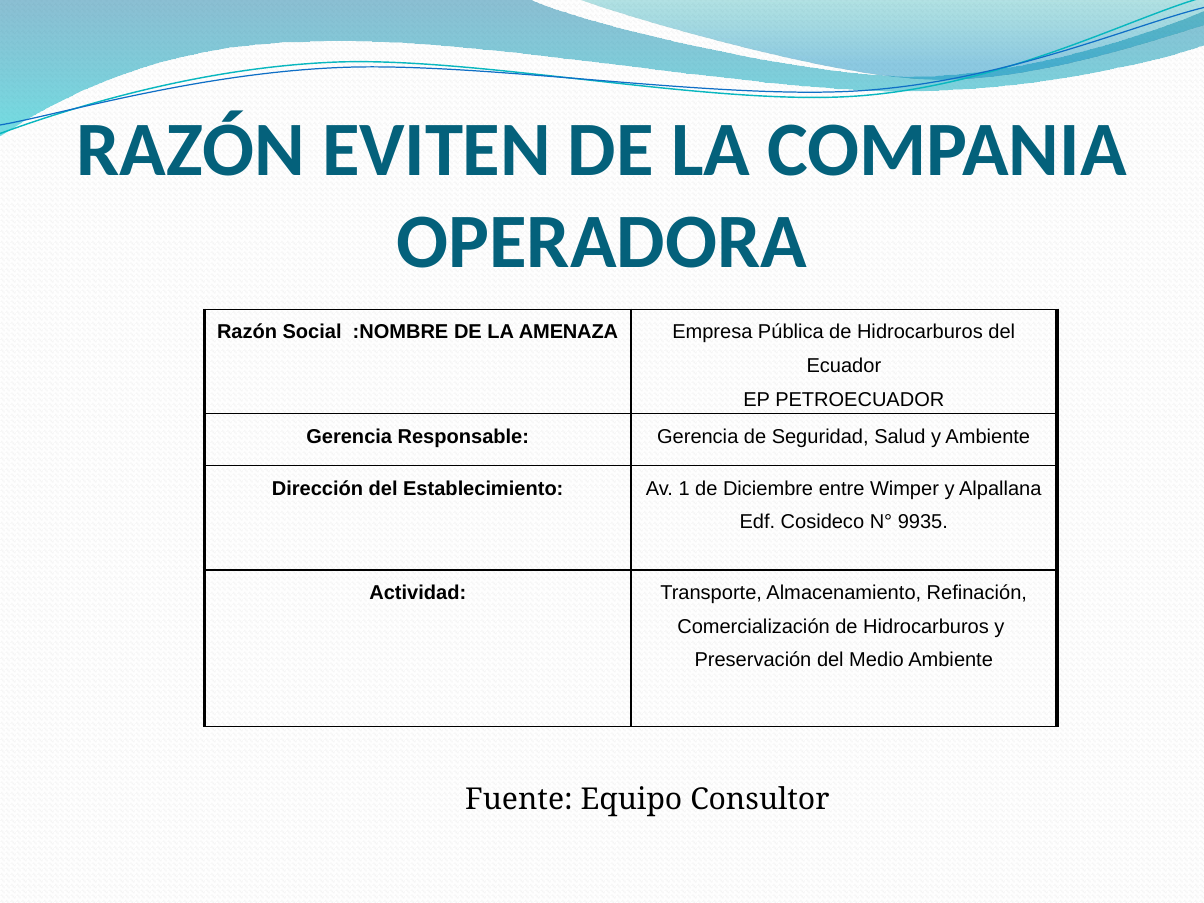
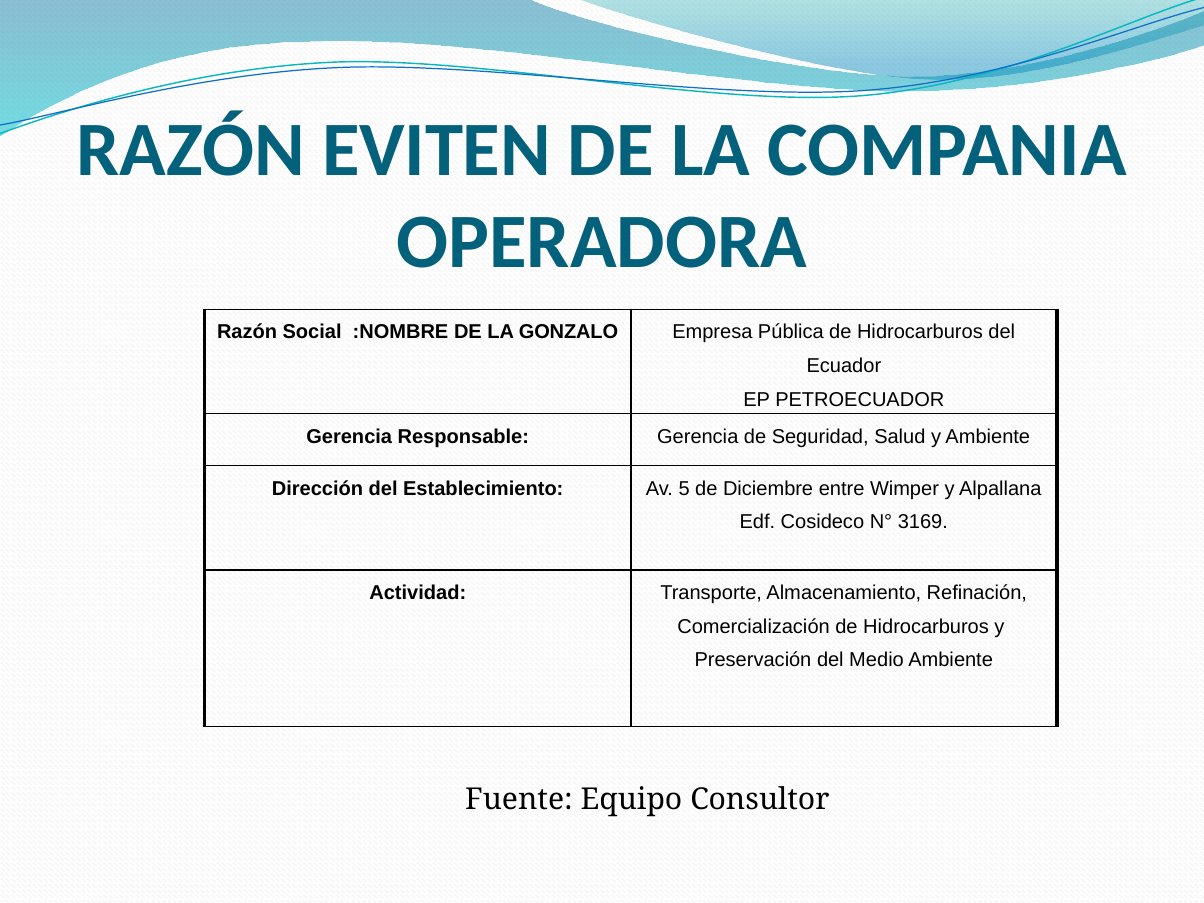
AMENAZA: AMENAZA -> GONZALO
1: 1 -> 5
9935: 9935 -> 3169
